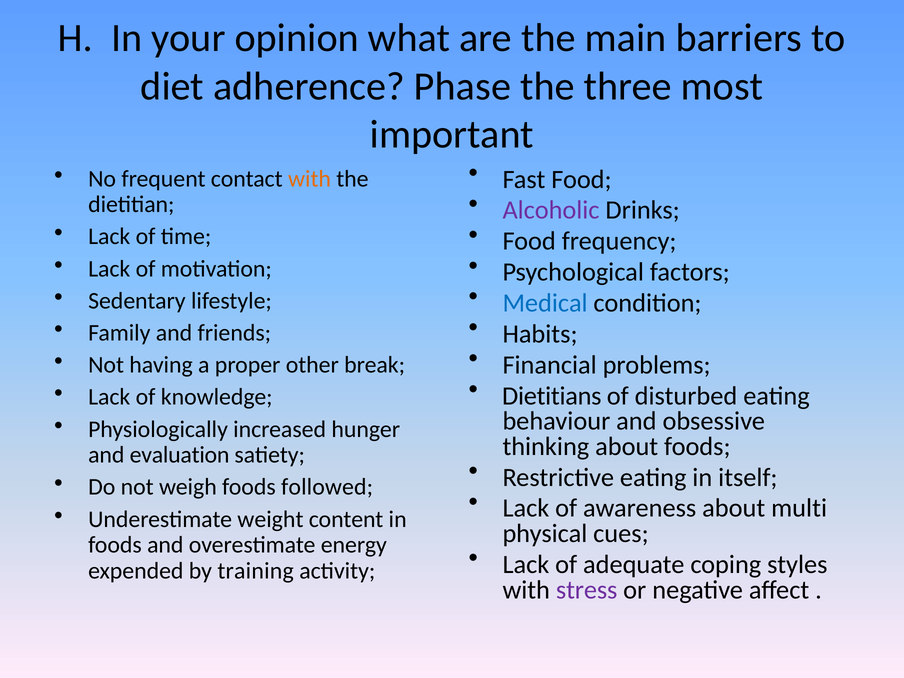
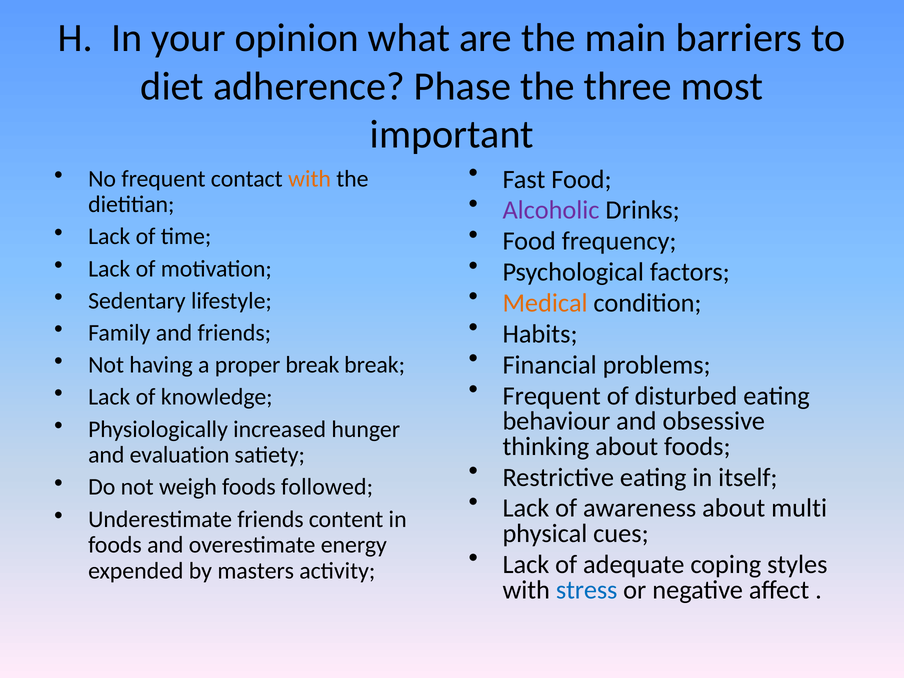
Medical colour: blue -> orange
proper other: other -> break
Dietitians at (552, 396): Dietitians -> Frequent
Underestimate weight: weight -> friends
training: training -> masters
stress colour: purple -> blue
